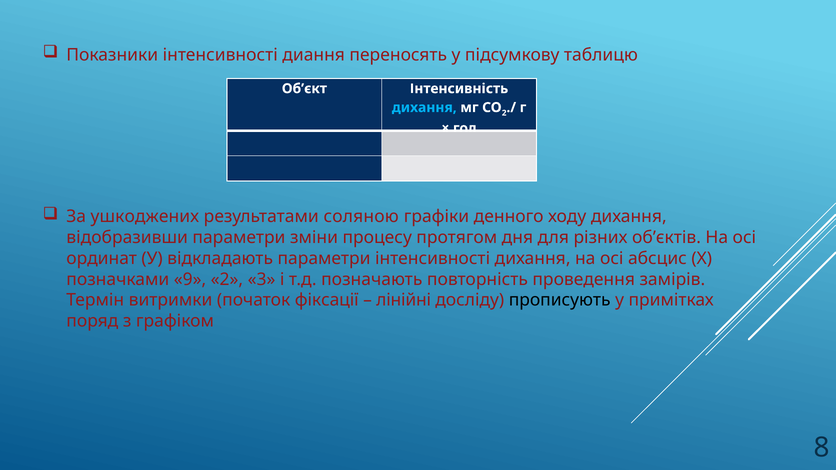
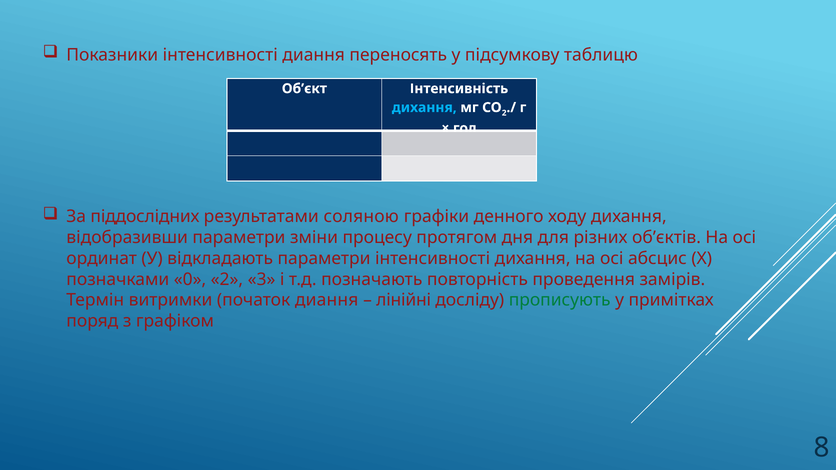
ушкоджених: ушкоджених -> піддослідних
9: 9 -> 0
початок фіксації: фіксації -> диання
прописують colour: black -> green
